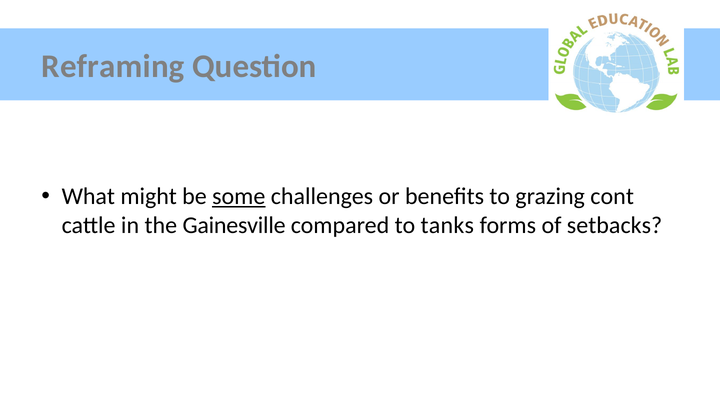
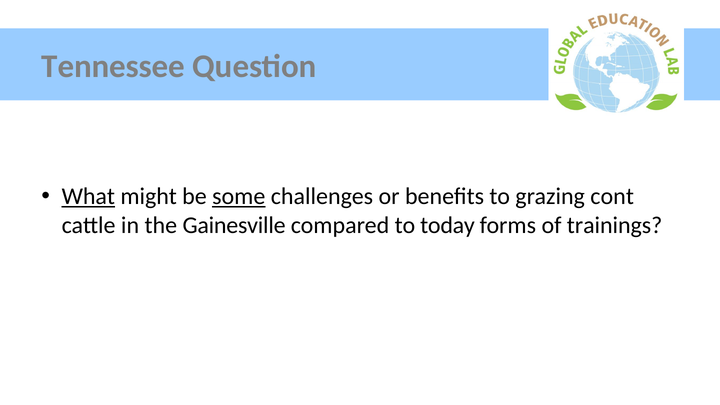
Reframing: Reframing -> Tennessee
What underline: none -> present
tanks: tanks -> today
setbacks: setbacks -> trainings
